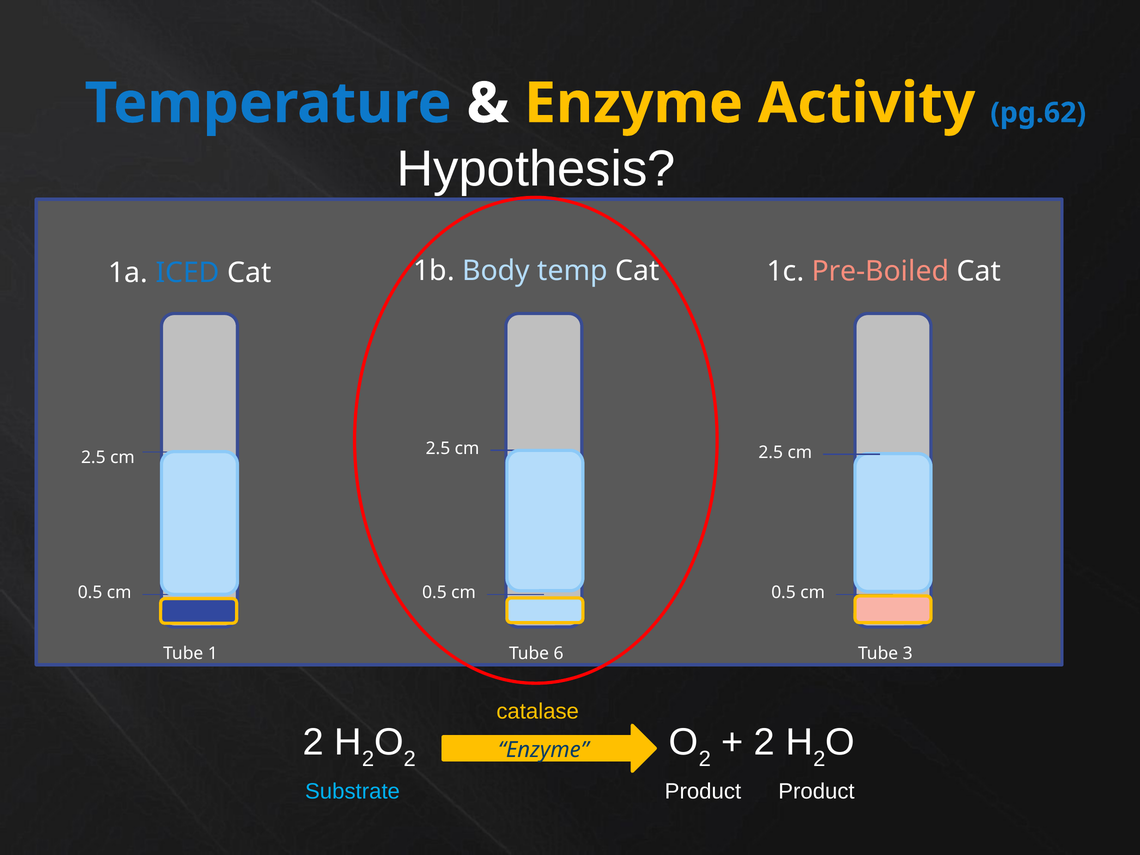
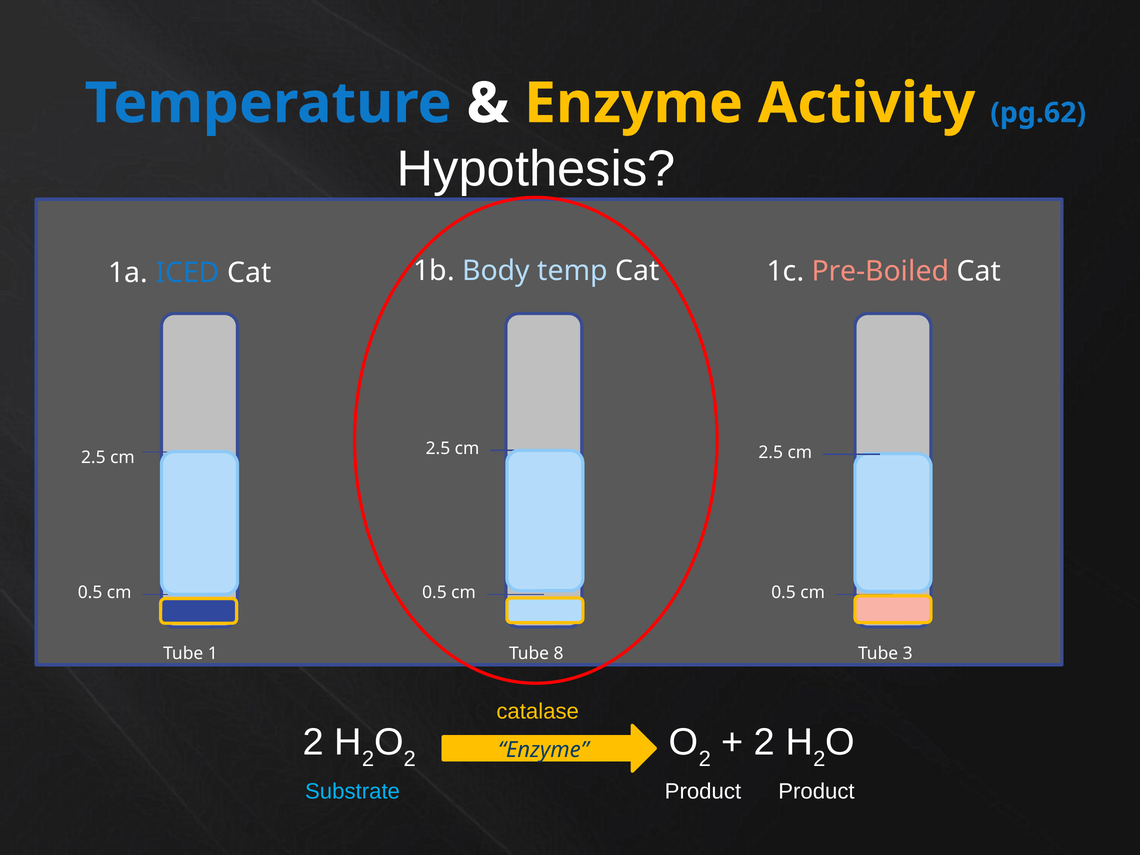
6: 6 -> 8
